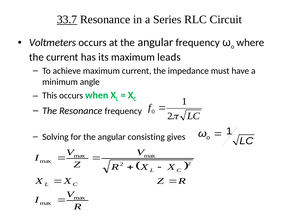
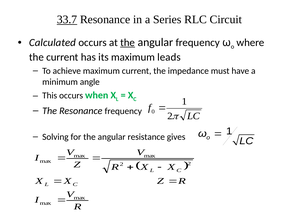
Voltmeters: Voltmeters -> Calculated
the at (128, 43) underline: none -> present
consisting: consisting -> resistance
